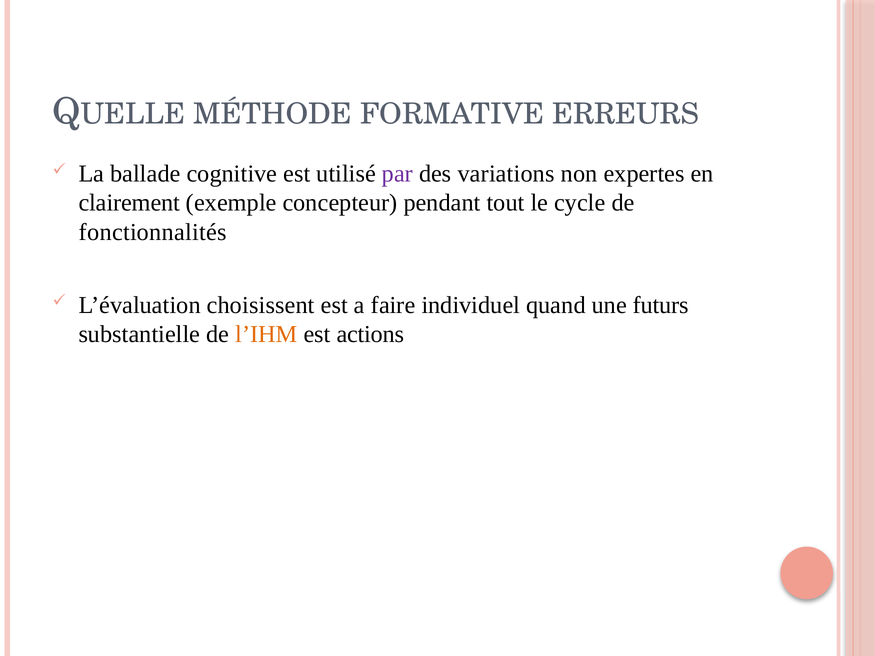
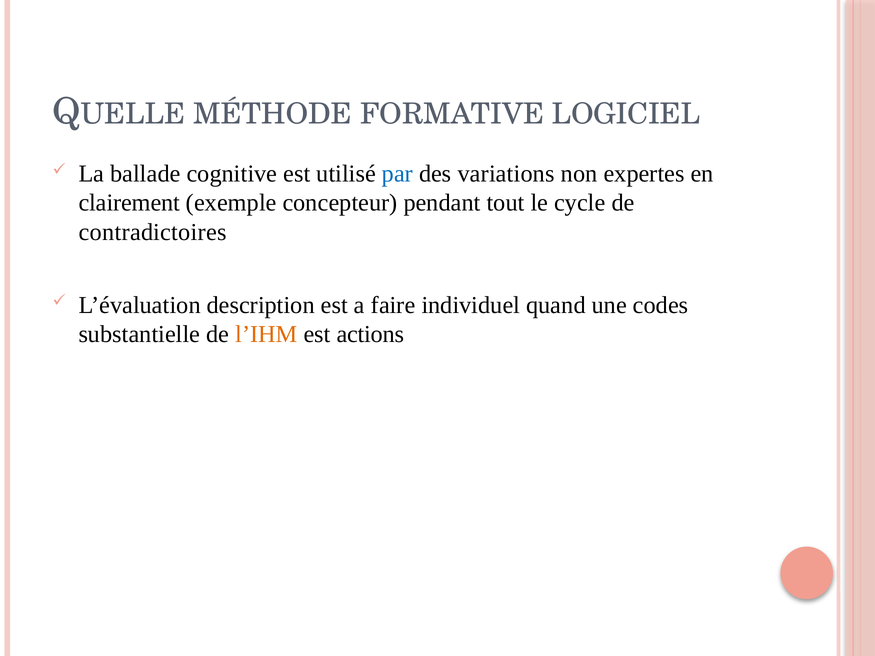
ERREURS: ERREURS -> LOGICIEL
par colour: purple -> blue
fonctionnalités: fonctionnalités -> contradictoires
choisissent: choisissent -> description
futurs: futurs -> codes
